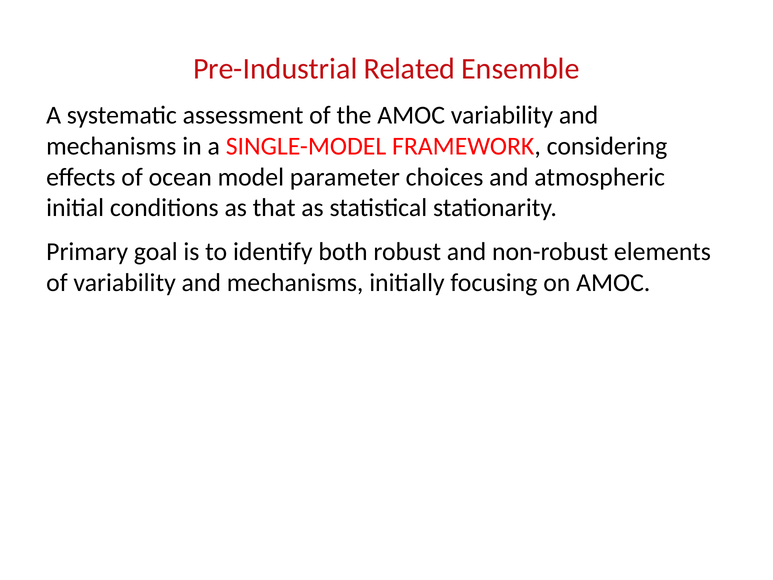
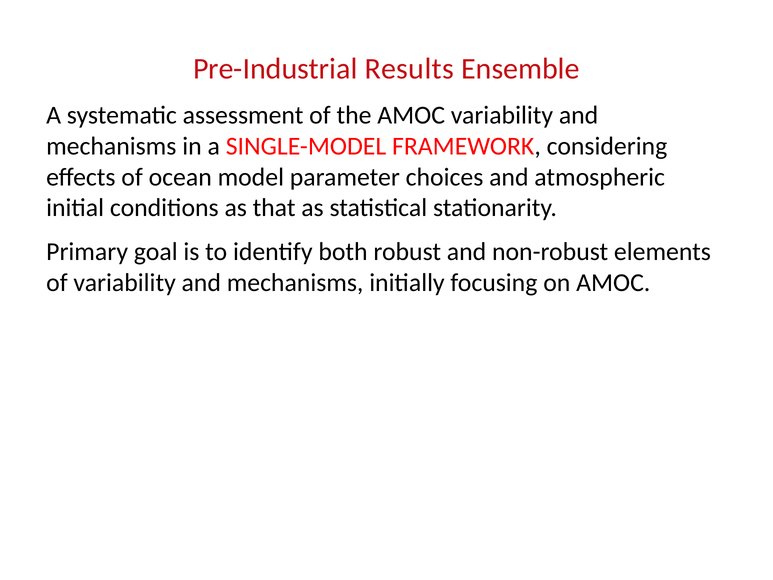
Related: Related -> Results
